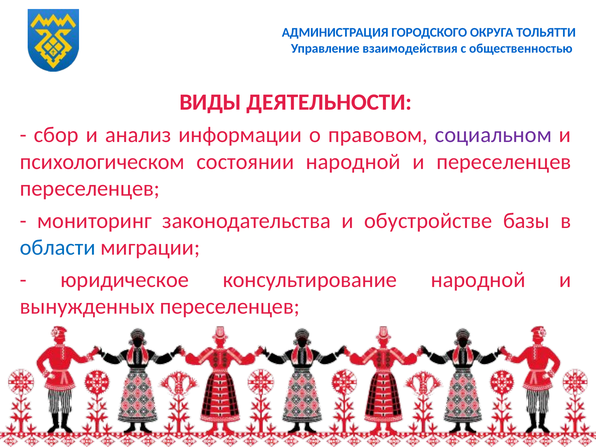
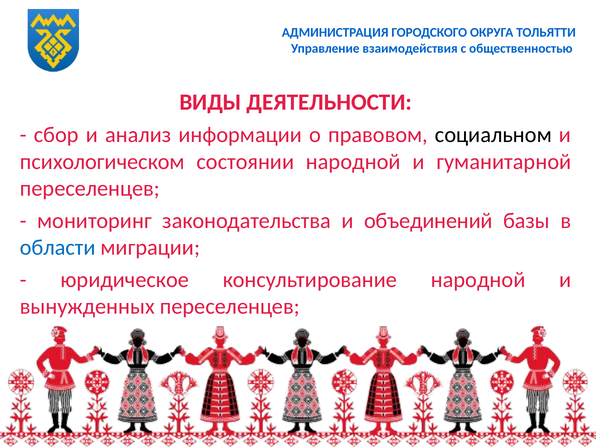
социальном colour: purple -> black
и переселенцев: переселенцев -> гуманитарной
обустройстве: обустройстве -> объединений
